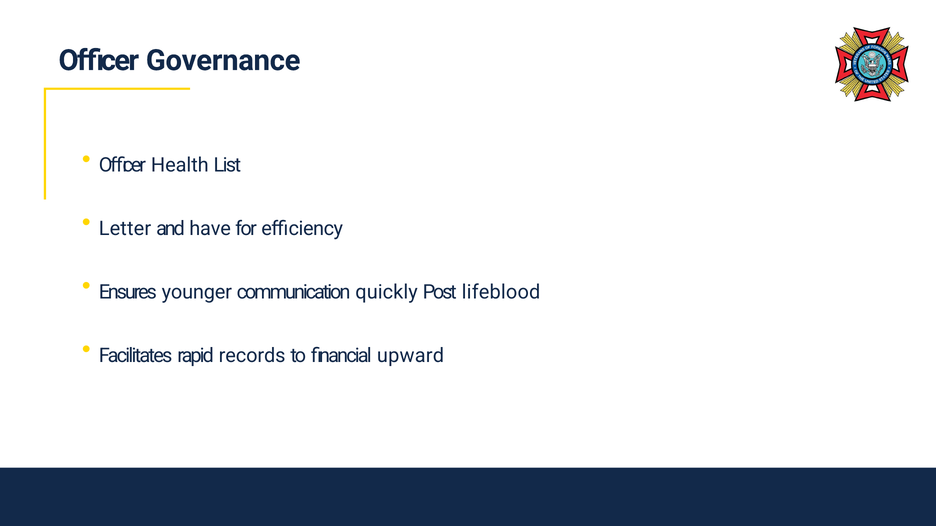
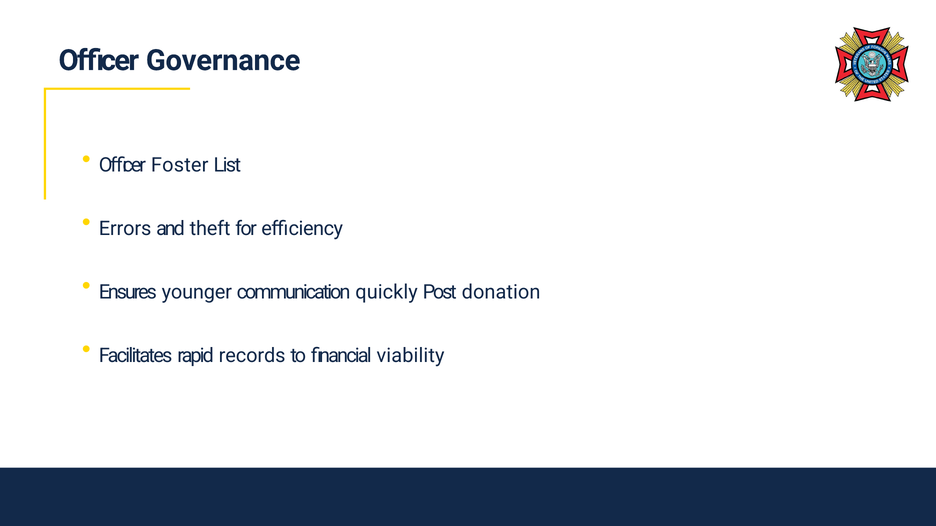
Health: Health -> Foster
Letter: Letter -> Errors
have: have -> theft
lifeblood: lifeblood -> donation
upward: upward -> viability
